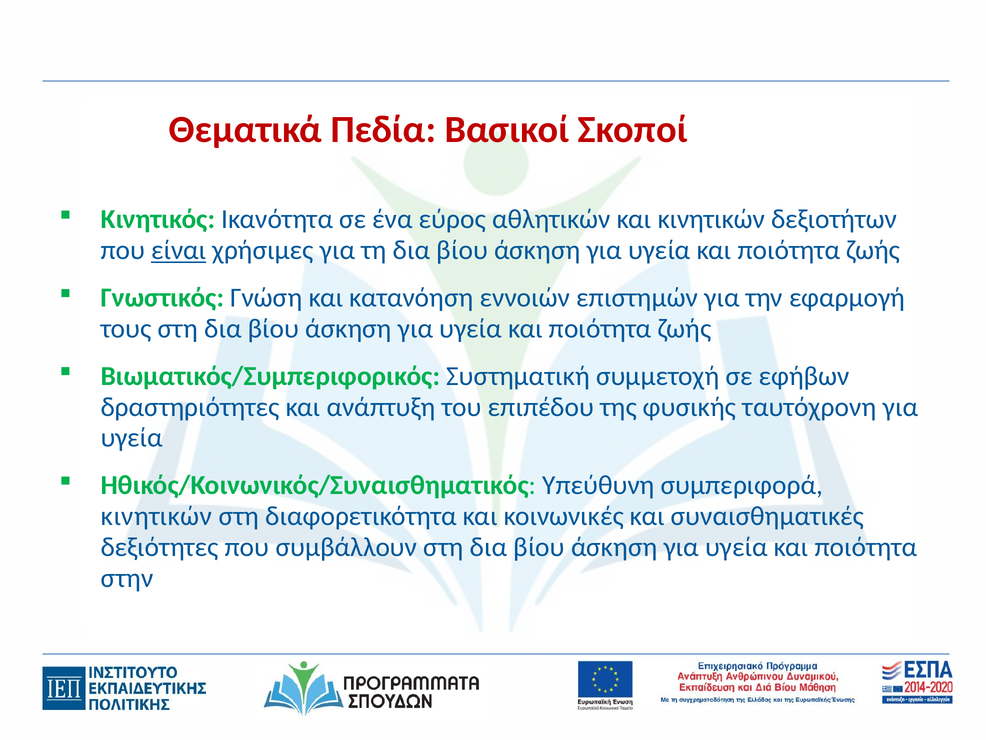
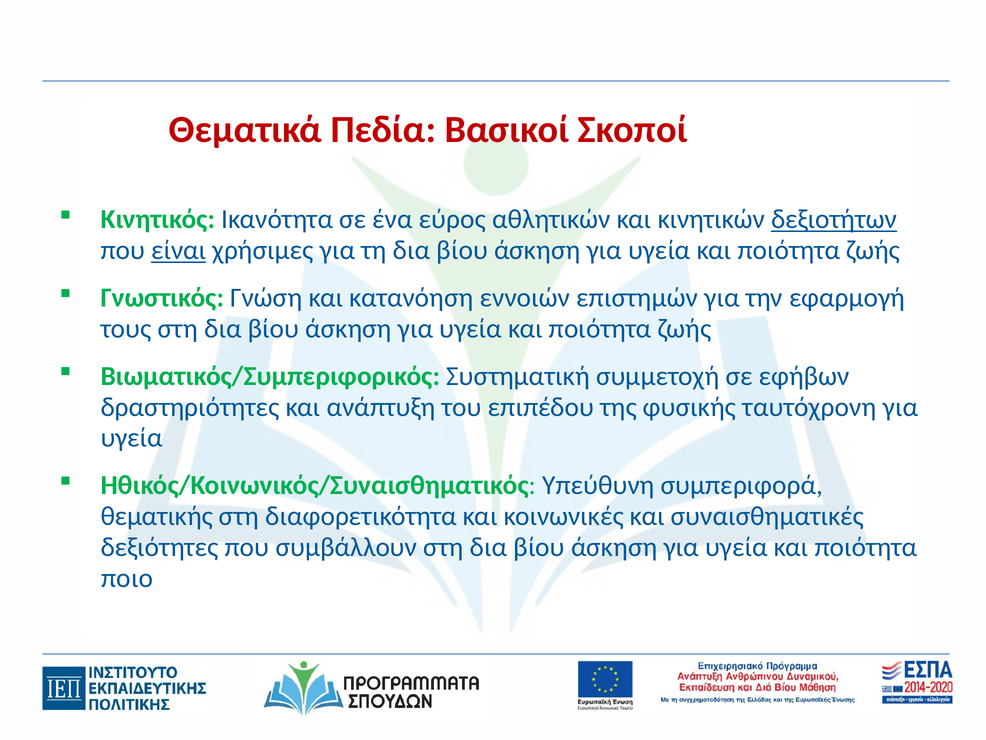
δεξιοτήτων underline: none -> present
κινητικών at (157, 516): κινητικών -> θεματικής
στην: στην -> ποιο
